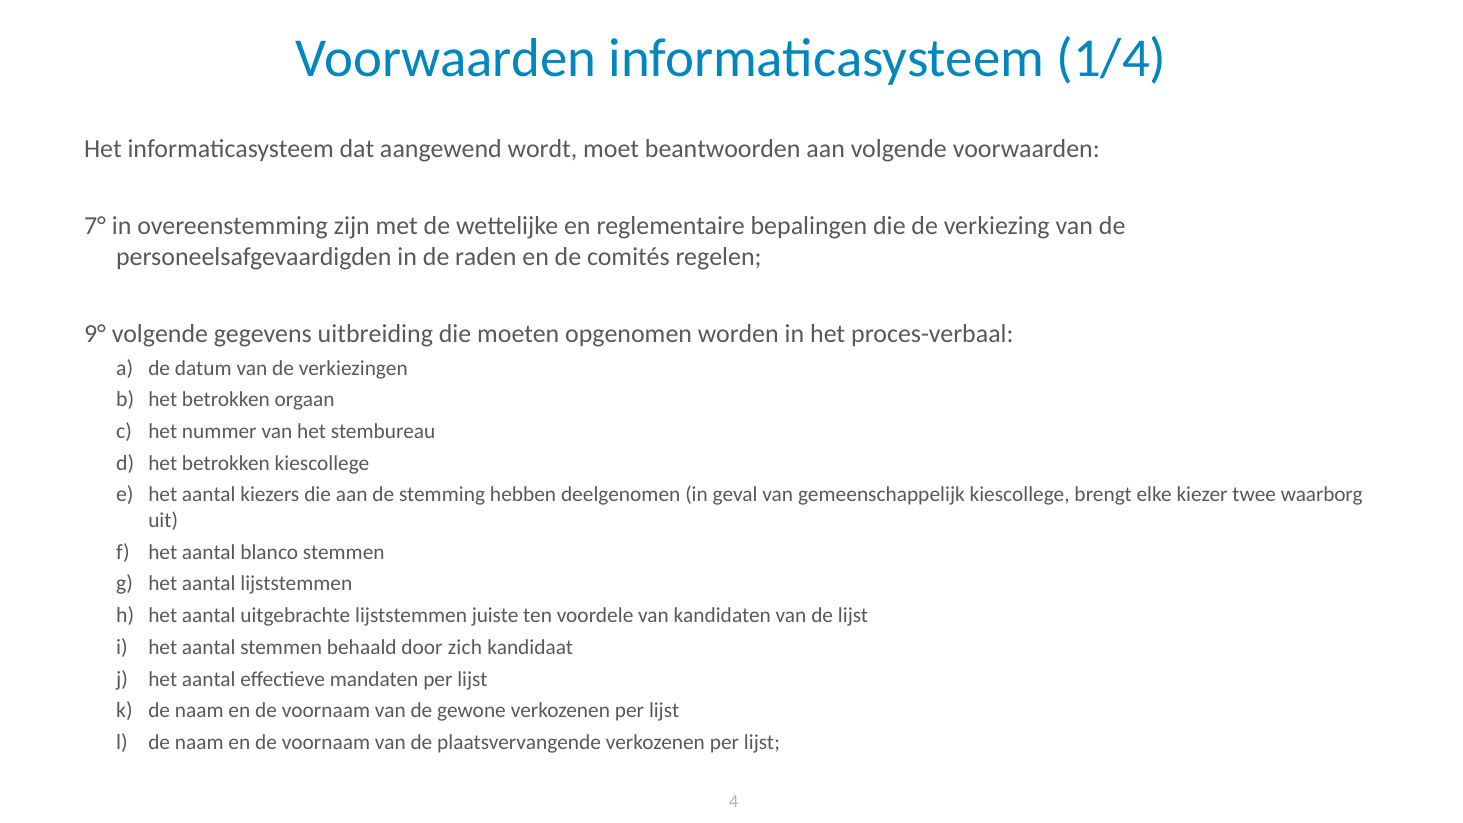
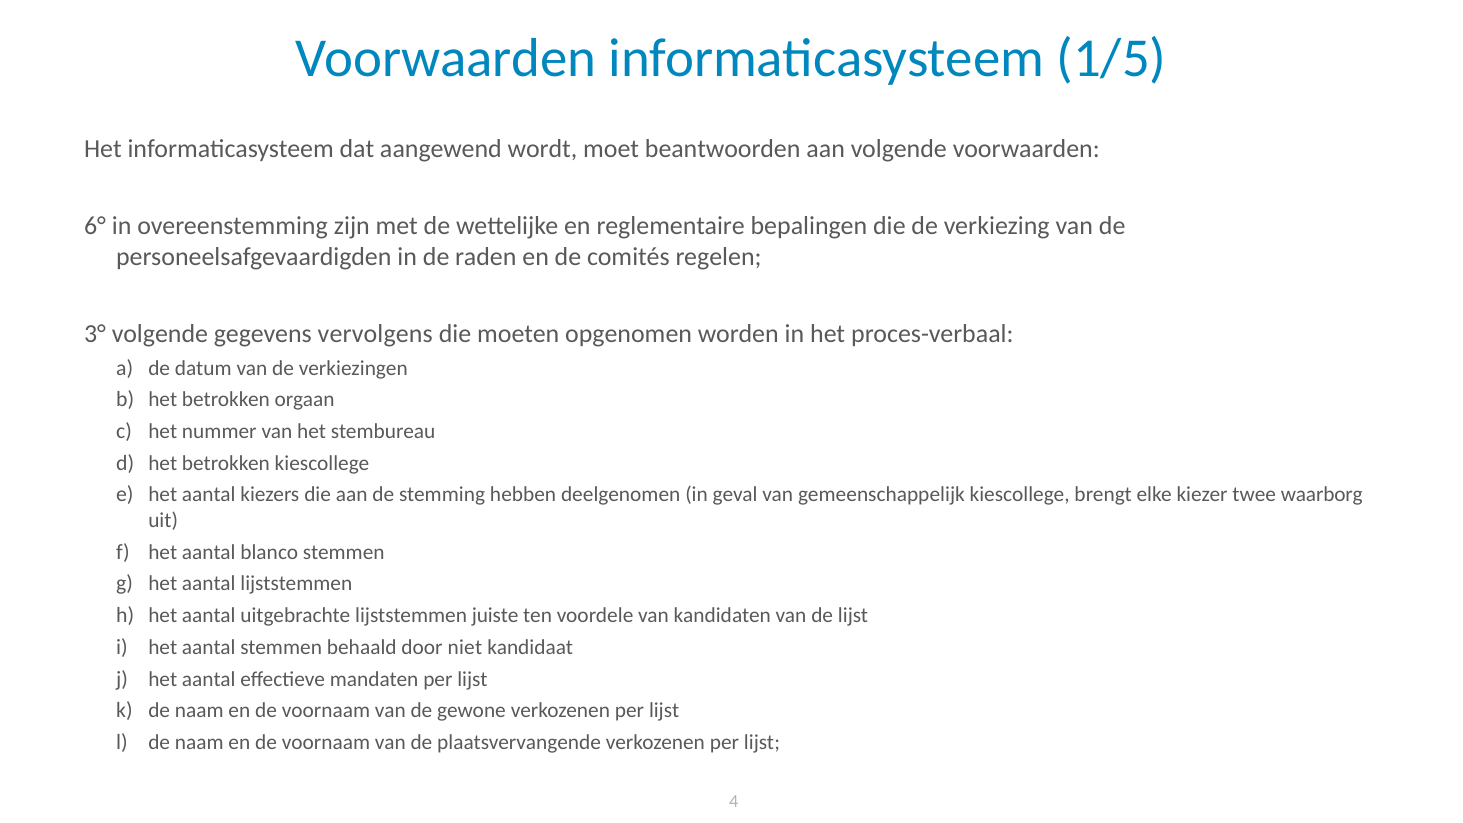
1/4: 1/4 -> 1/5
7°: 7° -> 6°
9°: 9° -> 3°
uitbreiding: uitbreiding -> vervolgens
zich: zich -> niet
